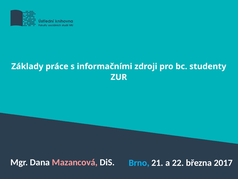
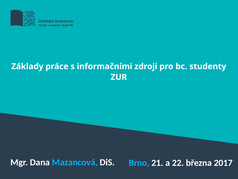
Mazancová colour: pink -> light blue
